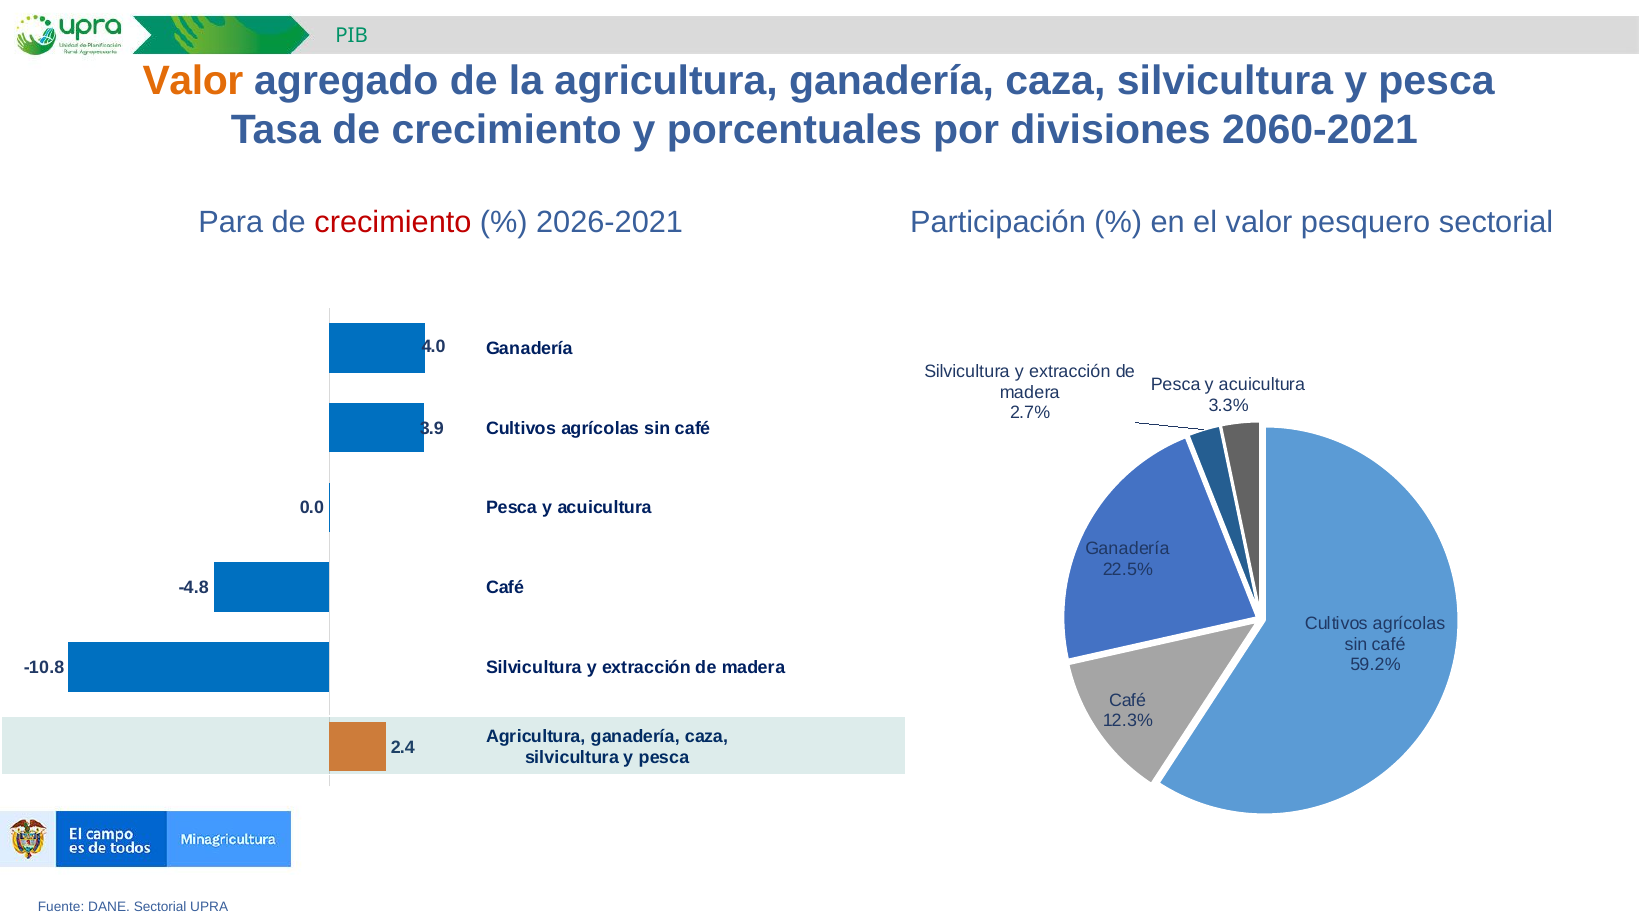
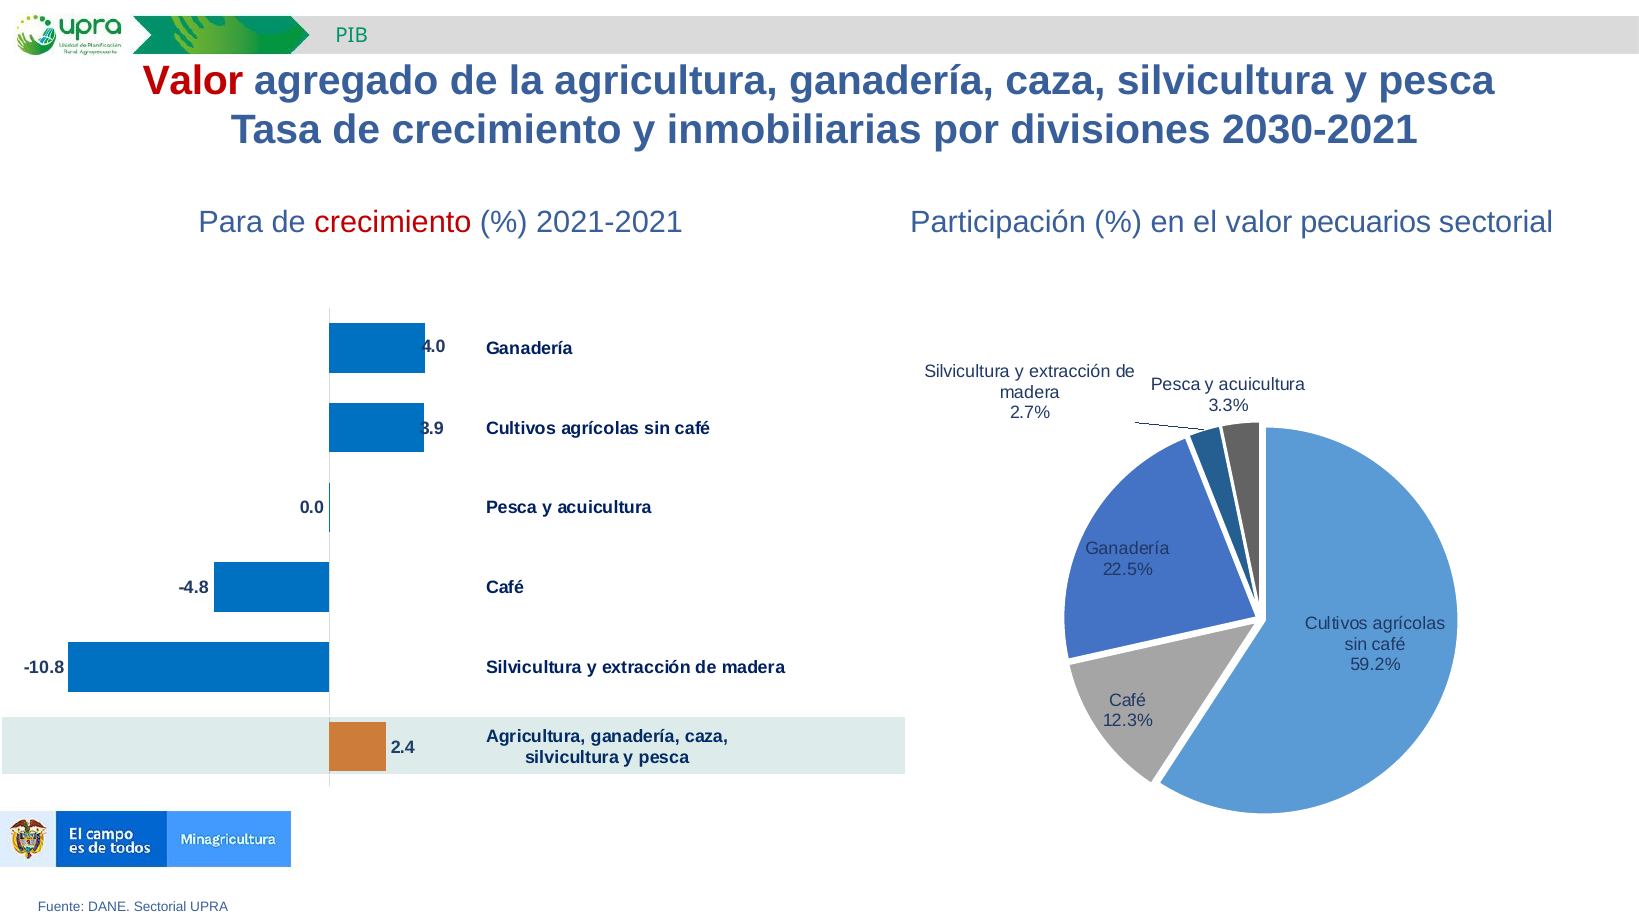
Valor at (193, 81) colour: orange -> red
porcentuales: porcentuales -> inmobiliarias
2060-2021: 2060-2021 -> 2030-2021
2026-2021: 2026-2021 -> 2021-2021
pesquero: pesquero -> pecuarios
